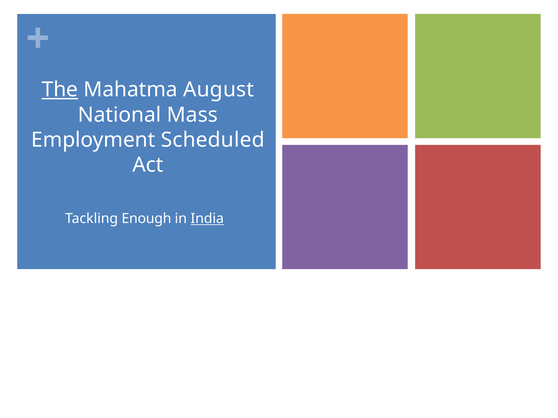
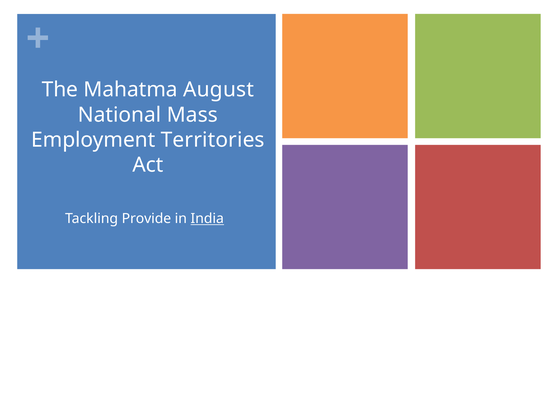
The underline: present -> none
Scheduled: Scheduled -> Territories
Enough: Enough -> Provide
